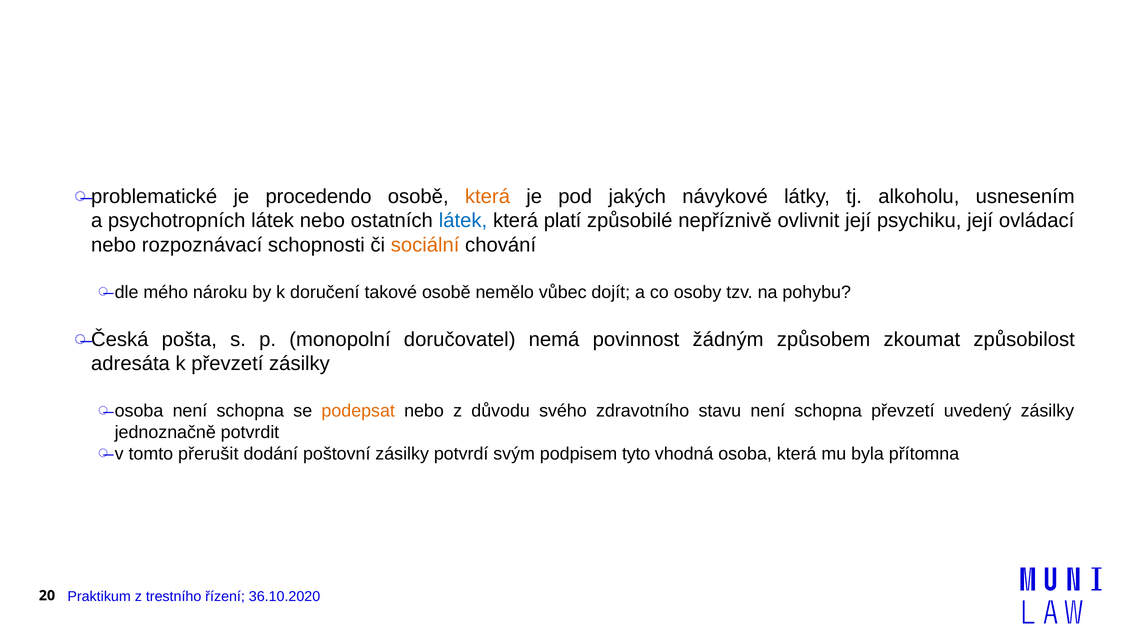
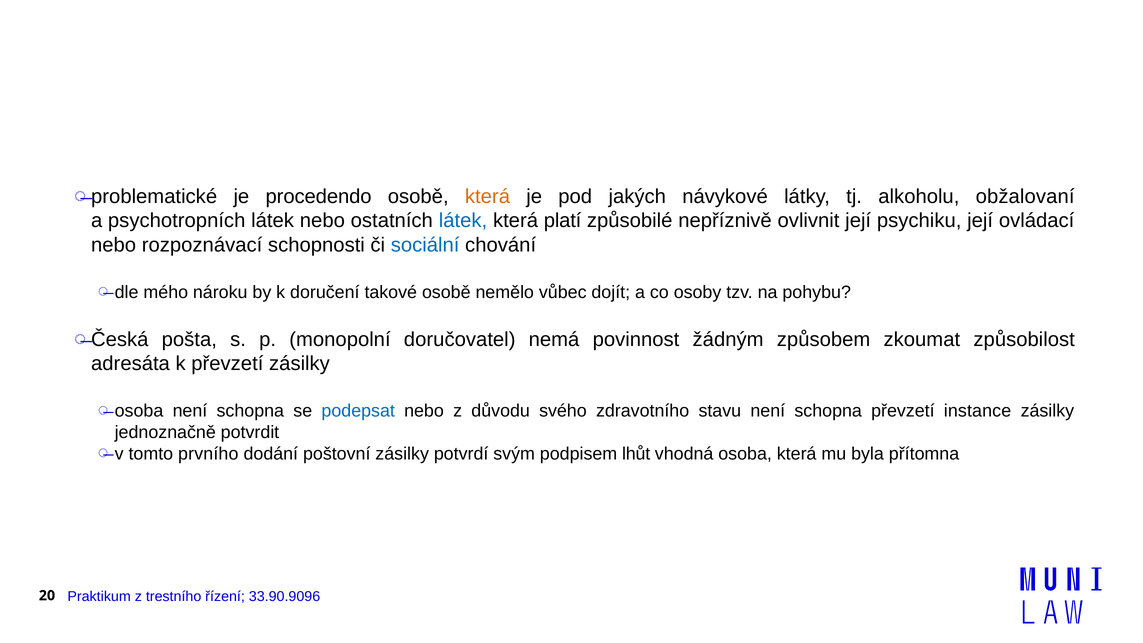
usnesením: usnesením -> obžalovaní
sociální colour: orange -> blue
podepsat colour: orange -> blue
uvedený: uvedený -> instance
přerušit: přerušit -> prvního
tyto: tyto -> lhůt
36.10.2020: 36.10.2020 -> 33.90.9096
